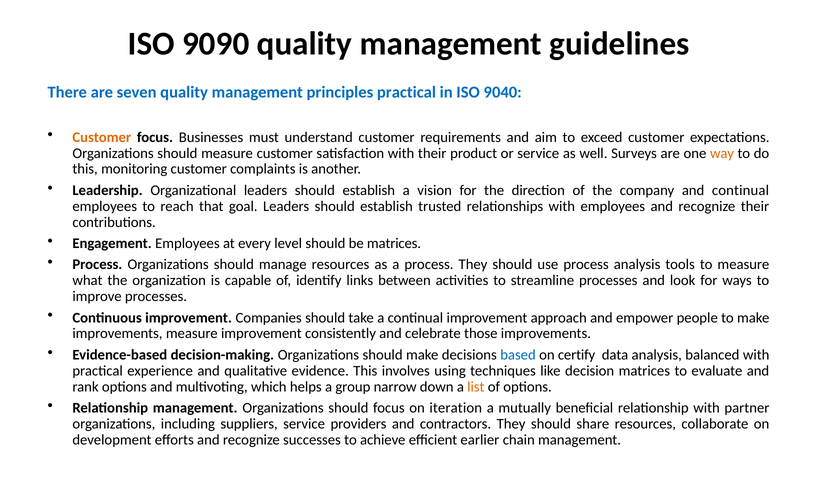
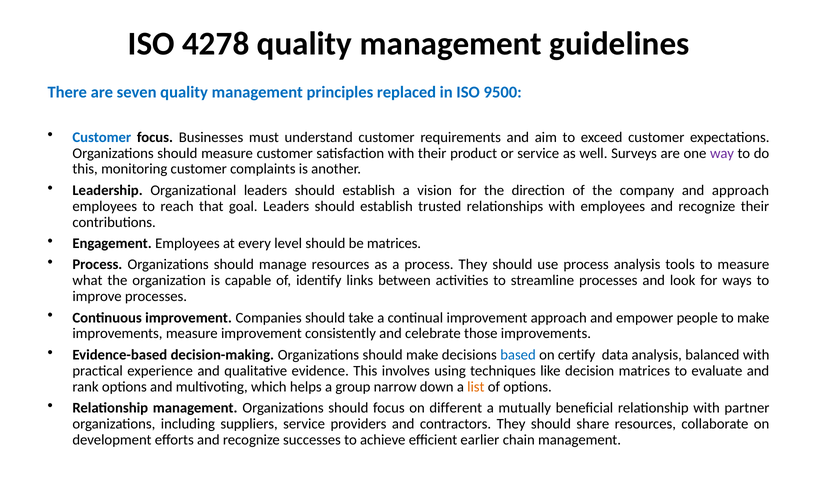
9090: 9090 -> 4278
principles practical: practical -> replaced
9040: 9040 -> 9500
Customer at (102, 137) colour: orange -> blue
way colour: orange -> purple
and continual: continual -> approach
iteration: iteration -> different
